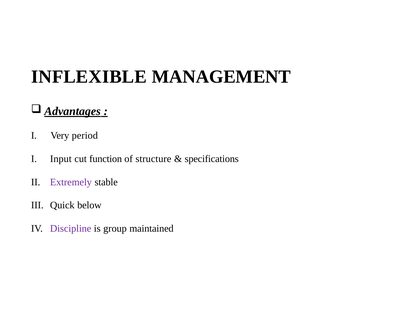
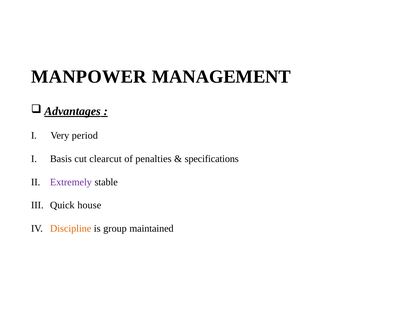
INFLEXIBLE: INFLEXIBLE -> MANPOWER
Input: Input -> Basis
function: function -> clearcut
structure: structure -> penalties
below: below -> house
Discipline colour: purple -> orange
